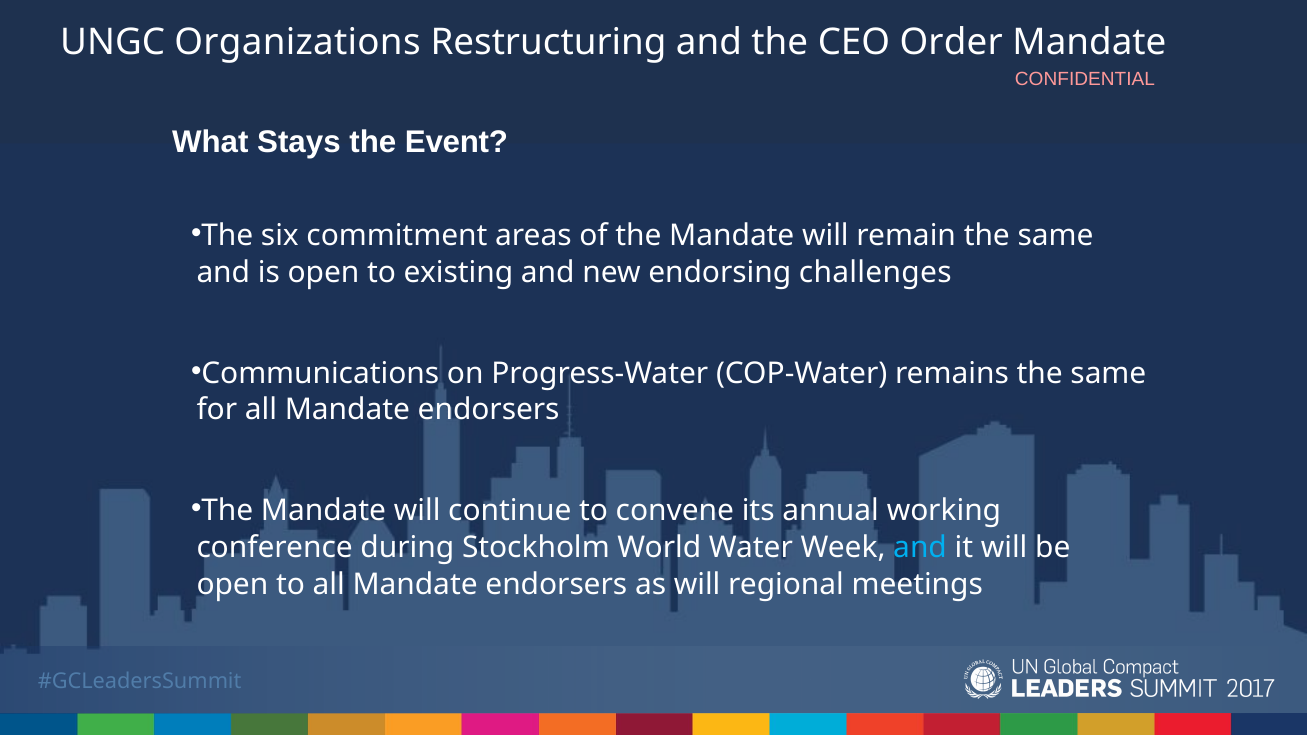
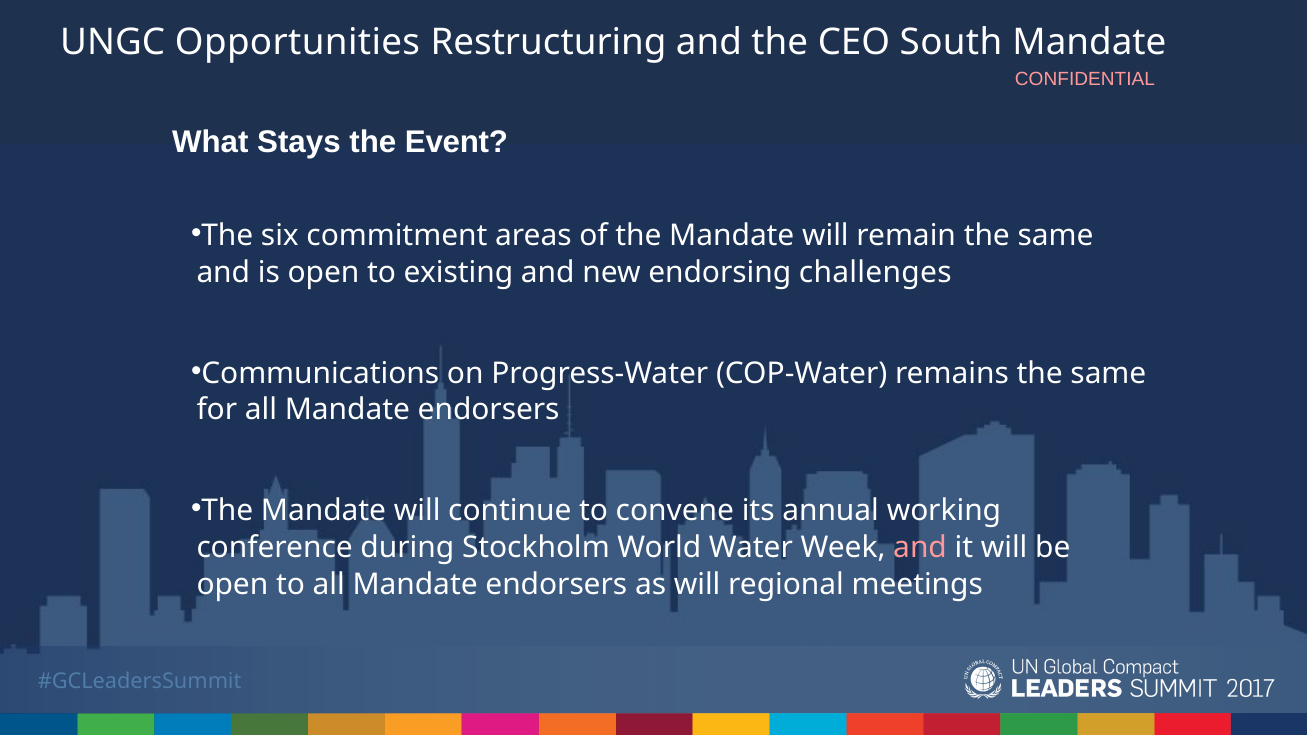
Organizations: Organizations -> Opportunities
Order: Order -> South
and at (920, 548) colour: light blue -> pink
